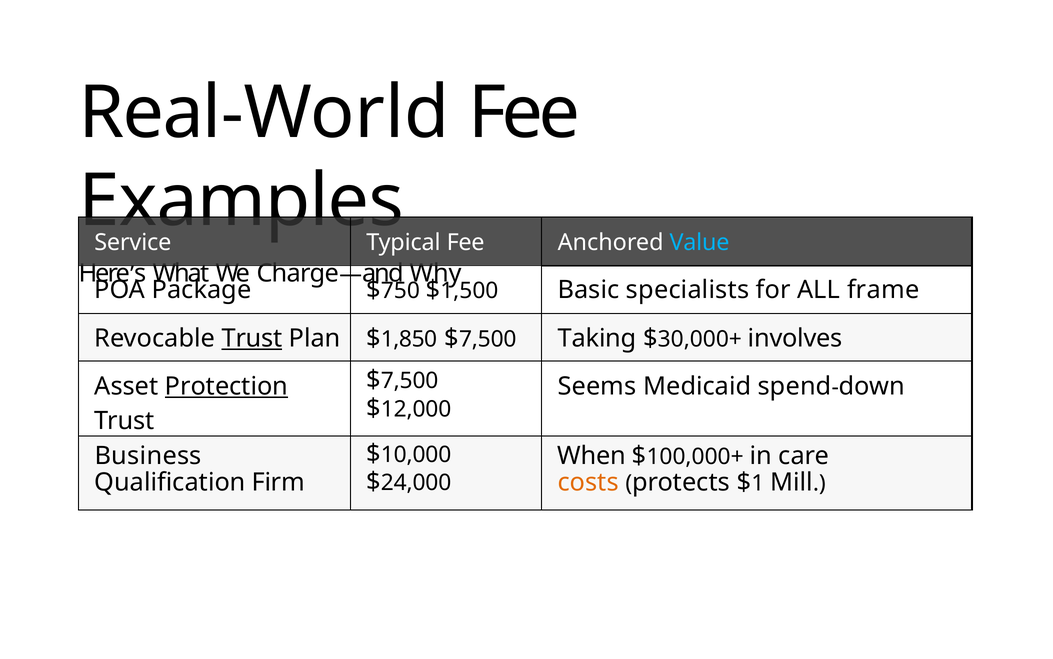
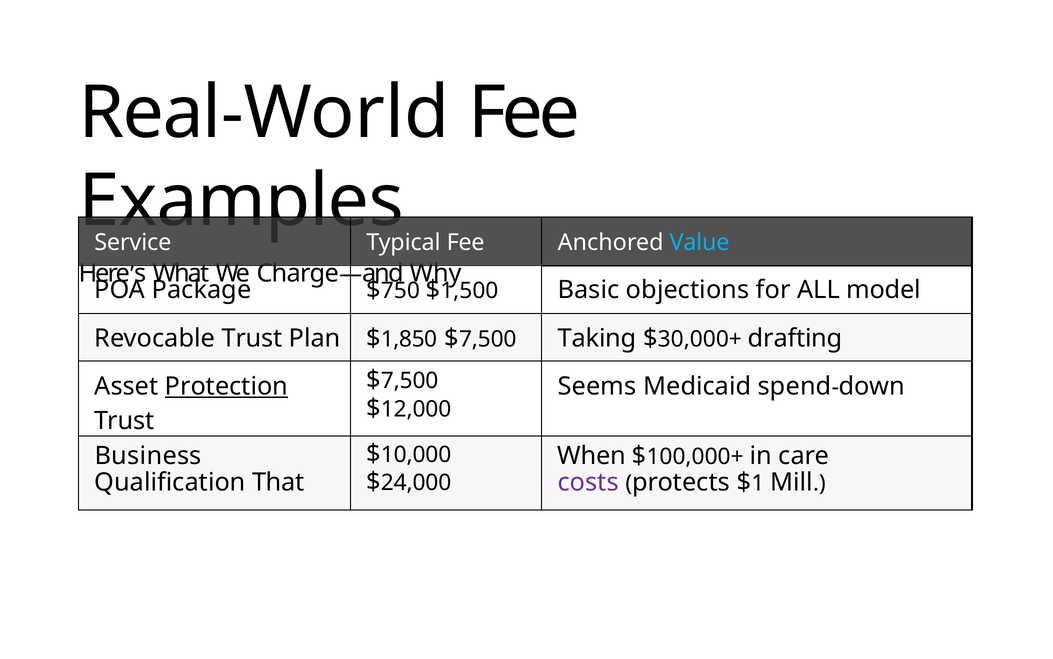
specialists: specialists -> objections
frame: frame -> model
Trust at (252, 339) underline: present -> none
involves: involves -> drafting
Firm: Firm -> That
costs colour: orange -> purple
